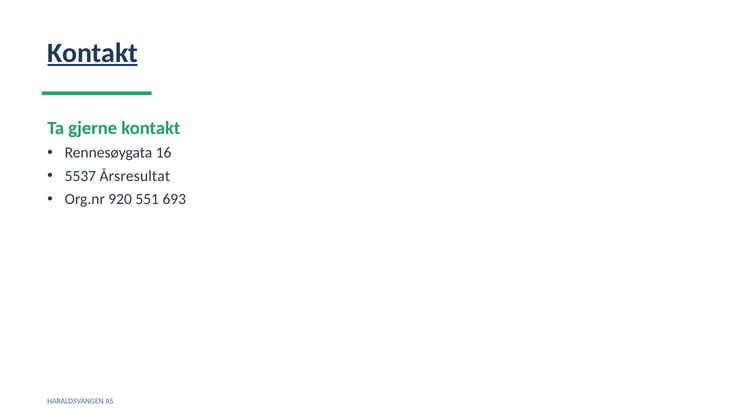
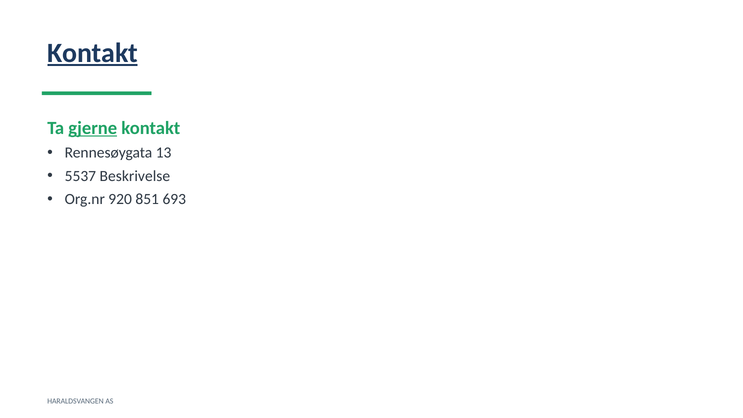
gjerne underline: none -> present
16: 16 -> 13
Årsresultat: Årsresultat -> Beskrivelse
551: 551 -> 851
